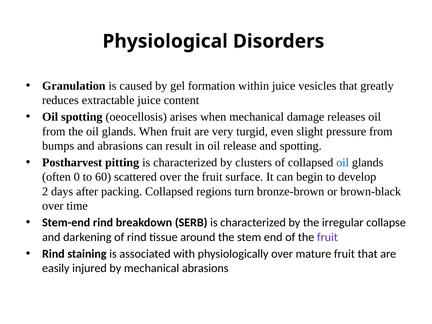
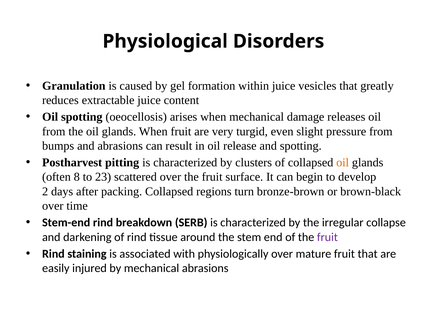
oil at (343, 163) colour: blue -> orange
0: 0 -> 8
60: 60 -> 23
